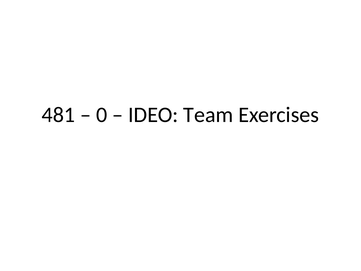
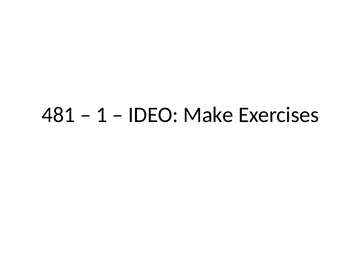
0: 0 -> 1
Team: Team -> Make
